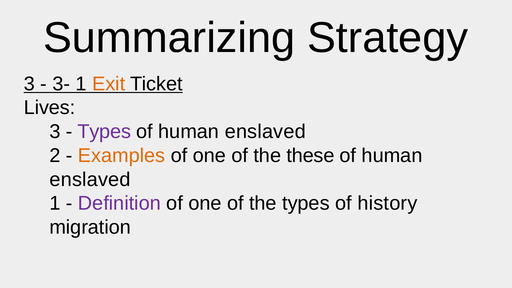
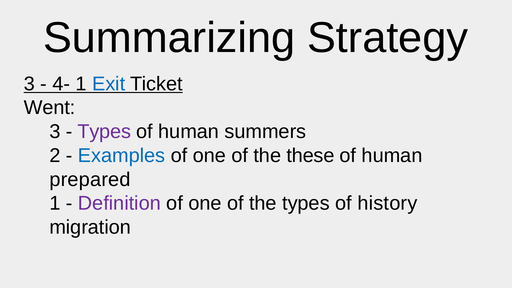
3-: 3- -> 4-
Exit colour: orange -> blue
Lives: Lives -> Went
enslaved at (265, 132): enslaved -> summers
Examples colour: orange -> blue
enslaved at (90, 179): enslaved -> prepared
